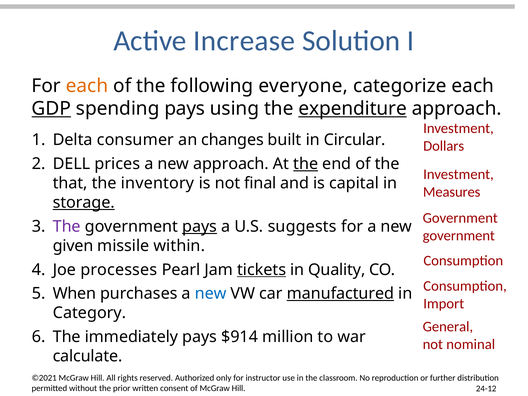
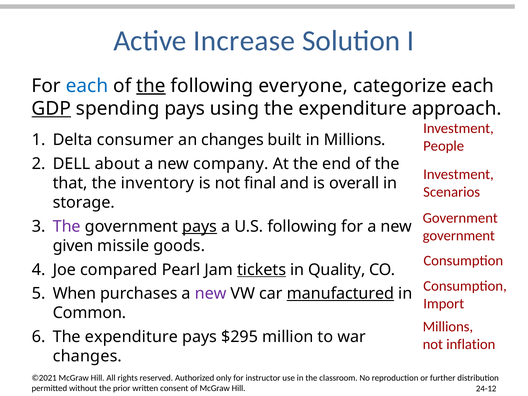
each at (87, 86) colour: orange -> blue
the at (151, 86) underline: none -> present
expenditure at (353, 109) underline: present -> none
in Circular: Circular -> Millions
Dollars: Dollars -> People
prices: prices -> about
new approach: approach -> company
the at (306, 164) underline: present -> none
capital: capital -> overall
Measures: Measures -> Scenarios
storage underline: present -> none
U.S suggests: suggests -> following
within: within -> goods
processes: processes -> compared
new at (211, 294) colour: blue -> purple
Category: Category -> Common
General at (448, 327): General -> Millions
immediately at (131, 337): immediately -> expenditure
$914: $914 -> $295
nominal: nominal -> inflation
calculate at (88, 356): calculate -> changes
